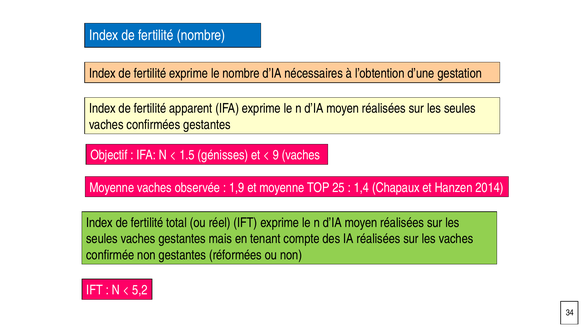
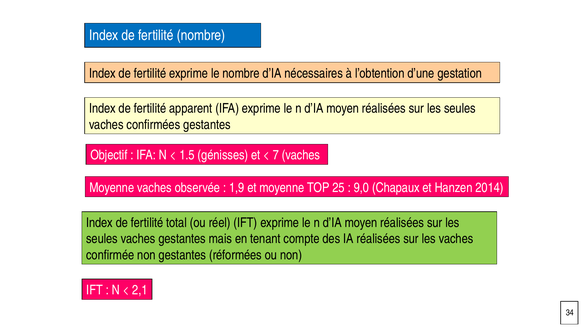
9: 9 -> 7
1,4: 1,4 -> 9,0
5,2: 5,2 -> 2,1
